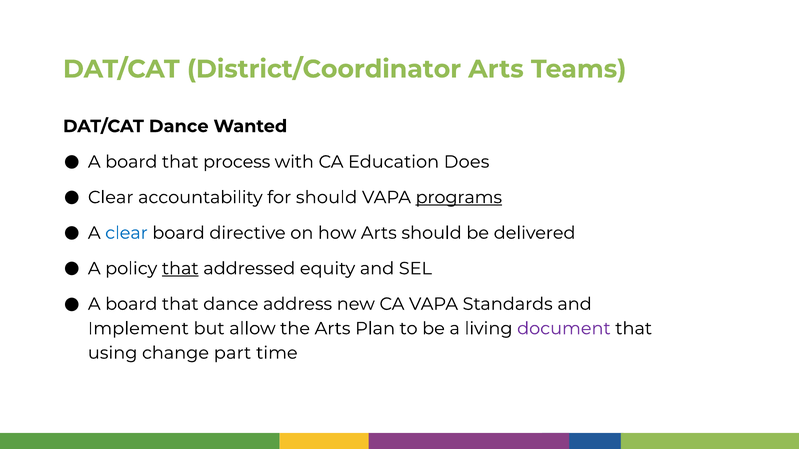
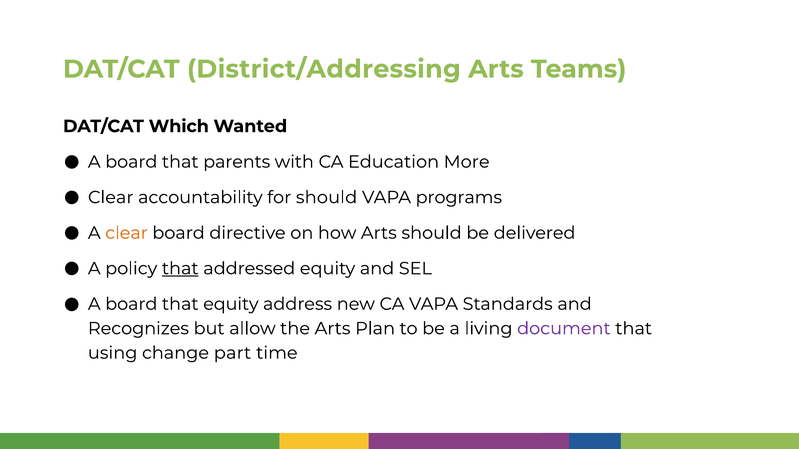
District/Coordinator: District/Coordinator -> District/Addressing
DAT/CAT Dance: Dance -> Which
process: process -> parents
Does: Does -> More
programs underline: present -> none
clear at (126, 233) colour: blue -> orange
that dance: dance -> equity
Implement: Implement -> Recognizes
